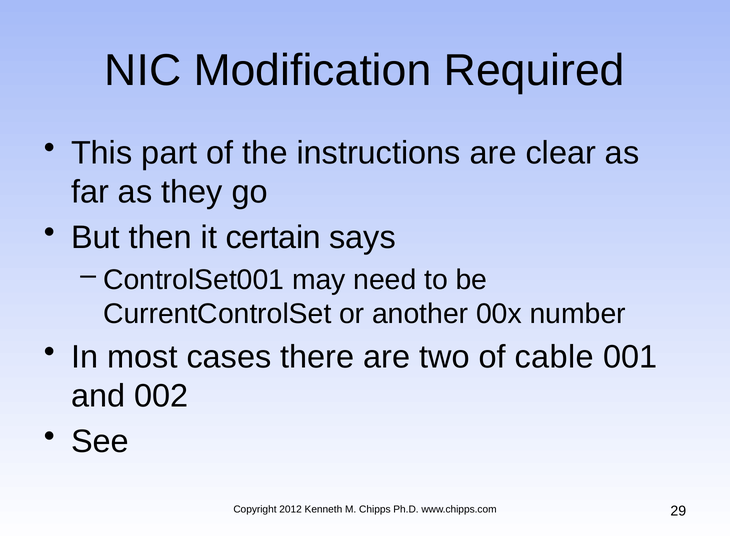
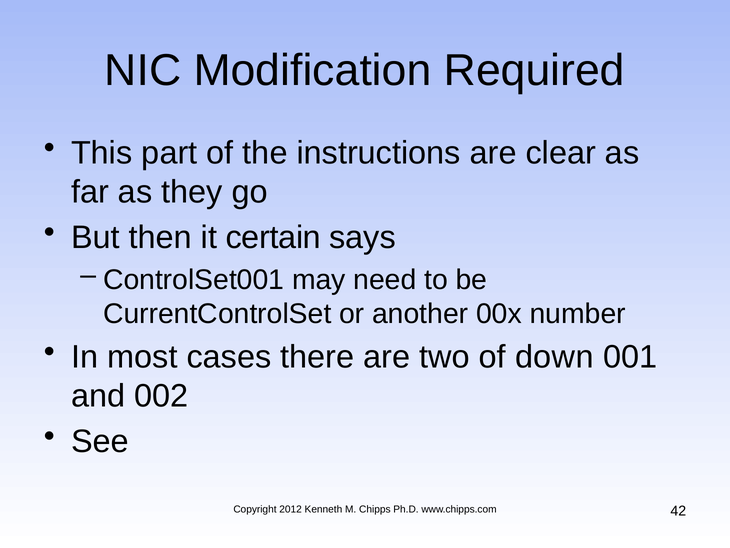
cable: cable -> down
29: 29 -> 42
